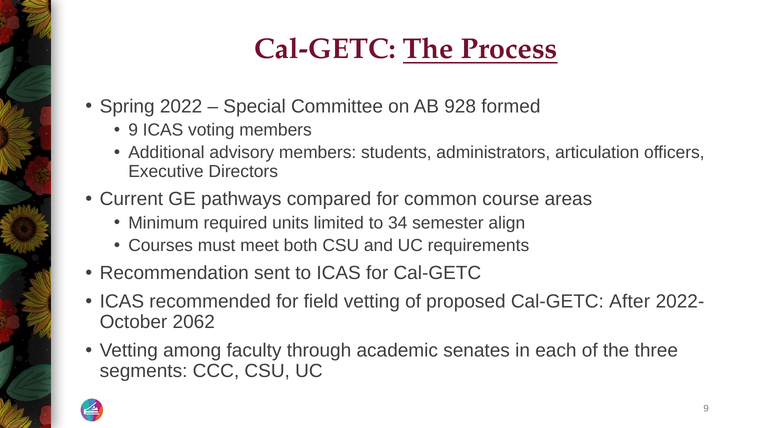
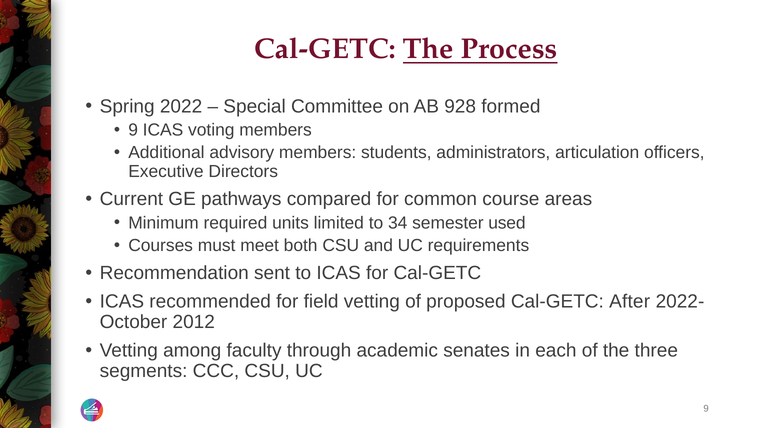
align: align -> used
2062: 2062 -> 2012
